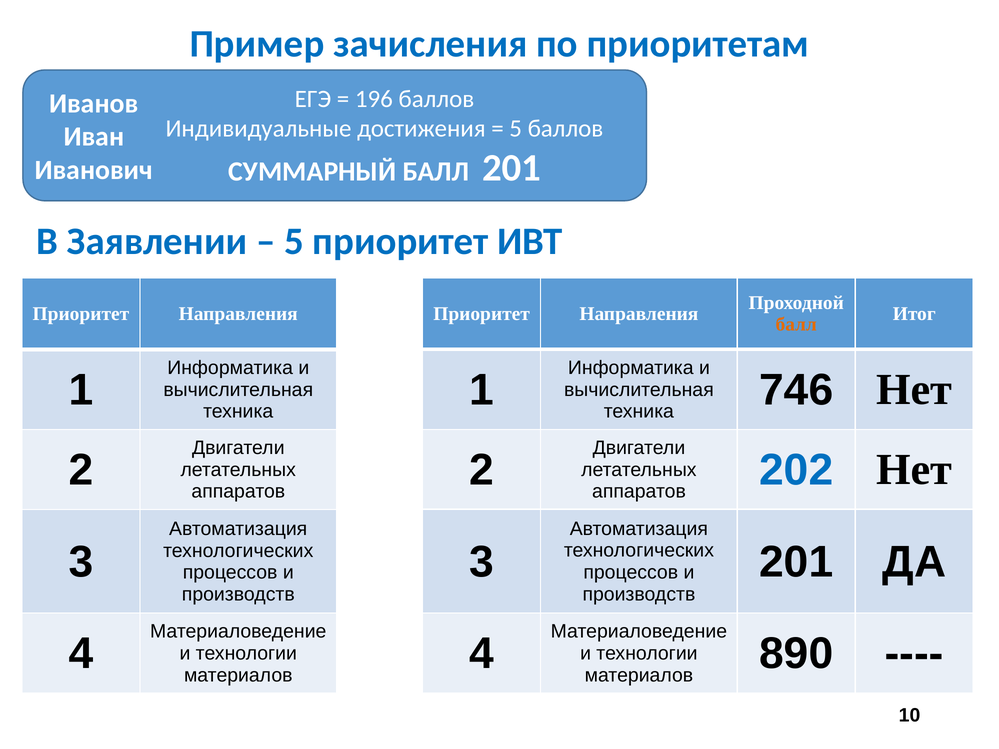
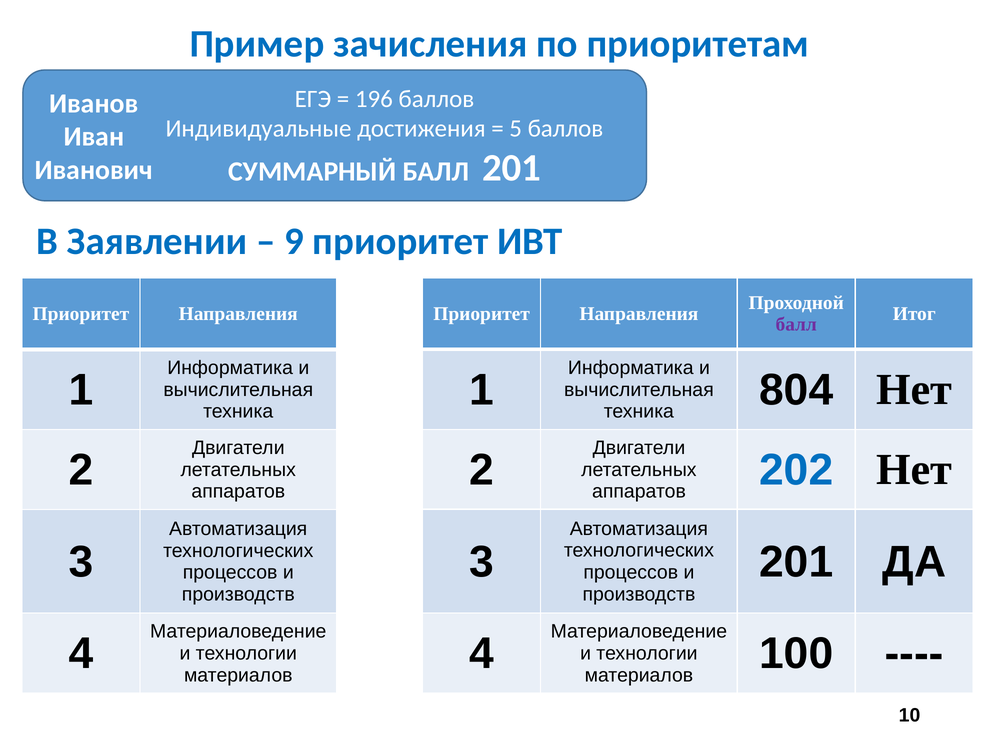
5 at (294, 242): 5 -> 9
балл at (796, 325) colour: orange -> purple
746: 746 -> 804
890: 890 -> 100
